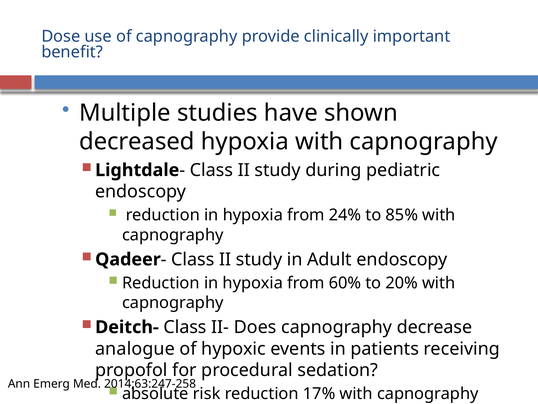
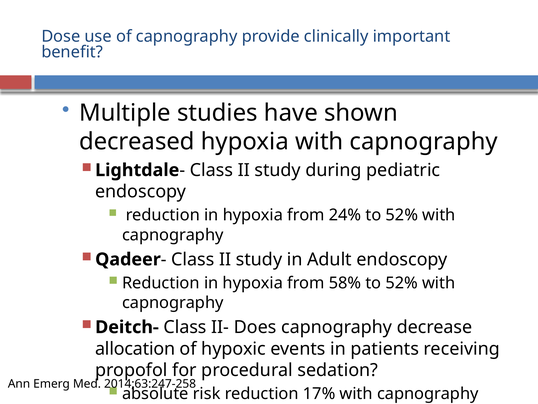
24% to 85%: 85% -> 52%
60%: 60% -> 58%
20% at (402, 283): 20% -> 52%
analogue: analogue -> allocation
